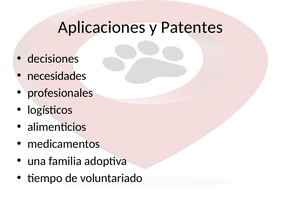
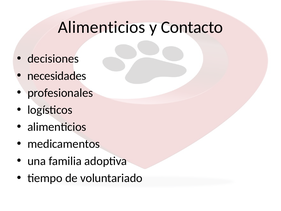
Aplicaciones at (102, 27): Aplicaciones -> Alimenticios
Patentes: Patentes -> Contacto
